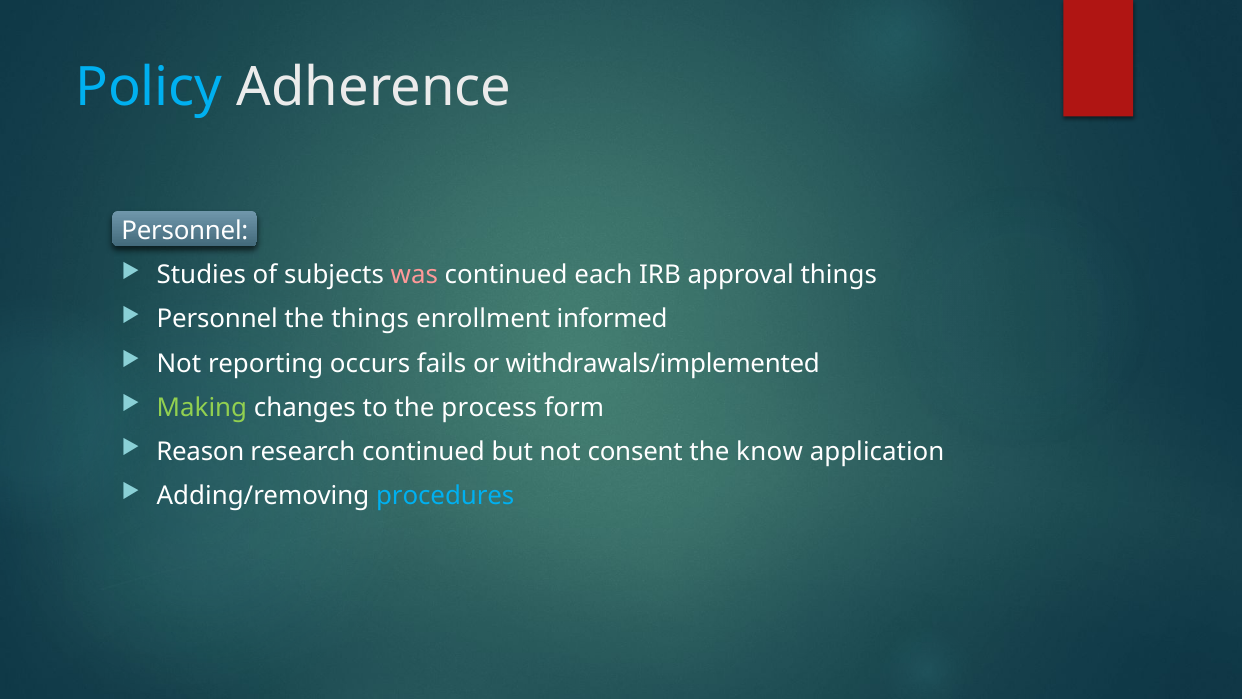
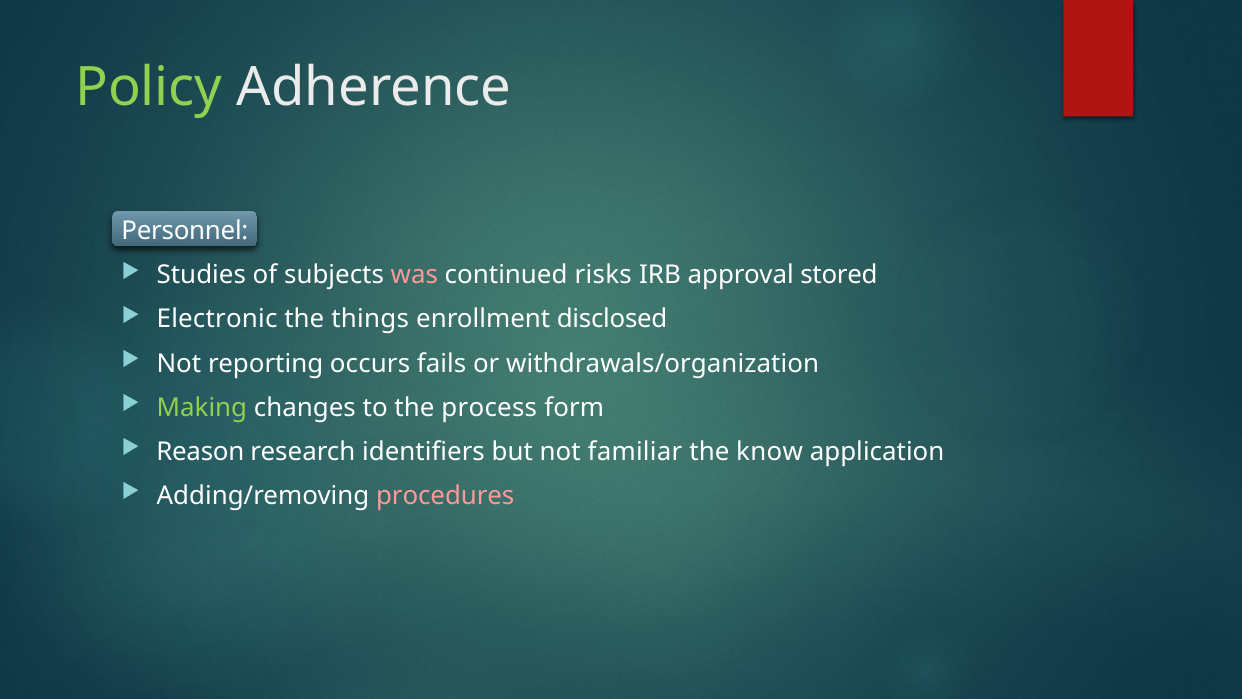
Policy colour: light blue -> light green
each: each -> risks
approval things: things -> stored
Personnel at (217, 319): Personnel -> Electronic
informed: informed -> disclosed
withdrawals/implemented: withdrawals/implemented -> withdrawals/organization
research continued: continued -> identifiers
consent: consent -> familiar
procedures colour: light blue -> pink
